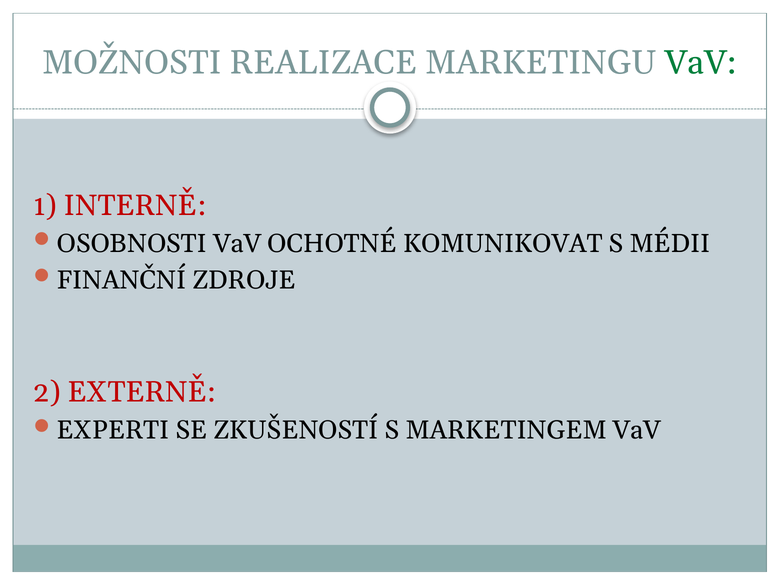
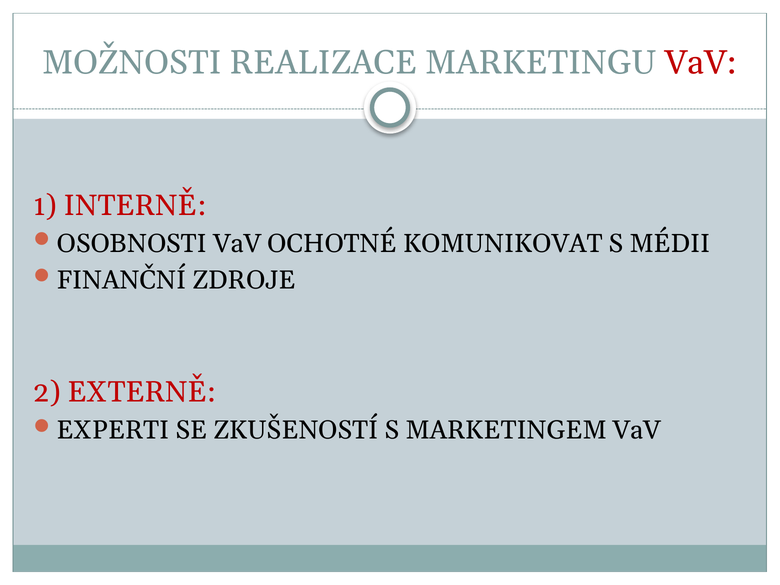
VaV at (701, 63) colour: green -> red
